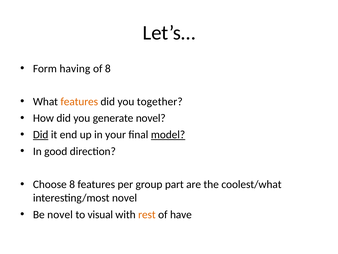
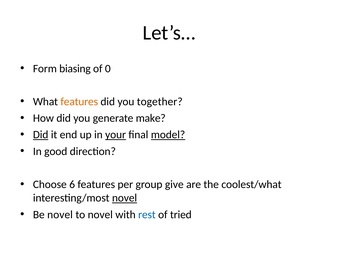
having: having -> biasing
of 8: 8 -> 0
generate novel: novel -> make
your underline: none -> present
Choose 8: 8 -> 6
part: part -> give
novel at (125, 198) underline: none -> present
to visual: visual -> novel
rest colour: orange -> blue
have: have -> tried
